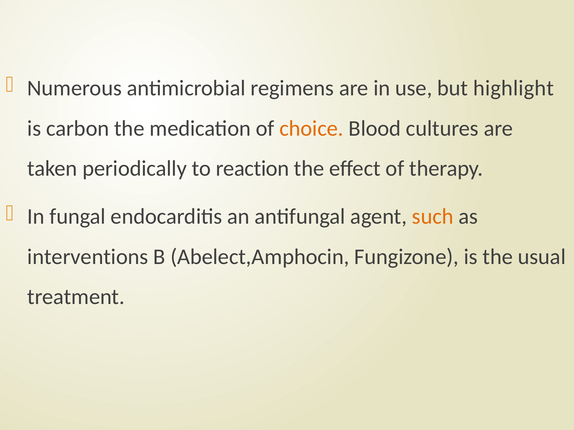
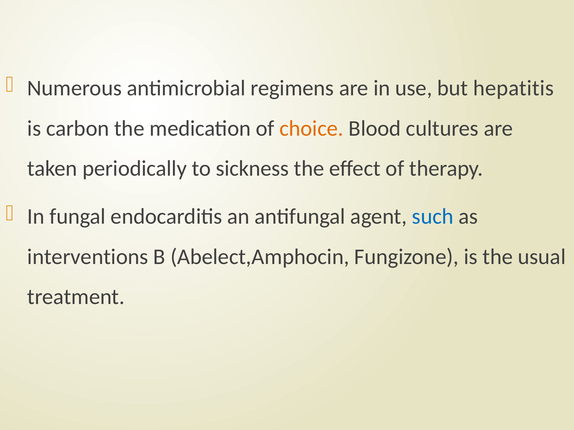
highlight: highlight -> hepatitis
reaction: reaction -> sickness
such colour: orange -> blue
